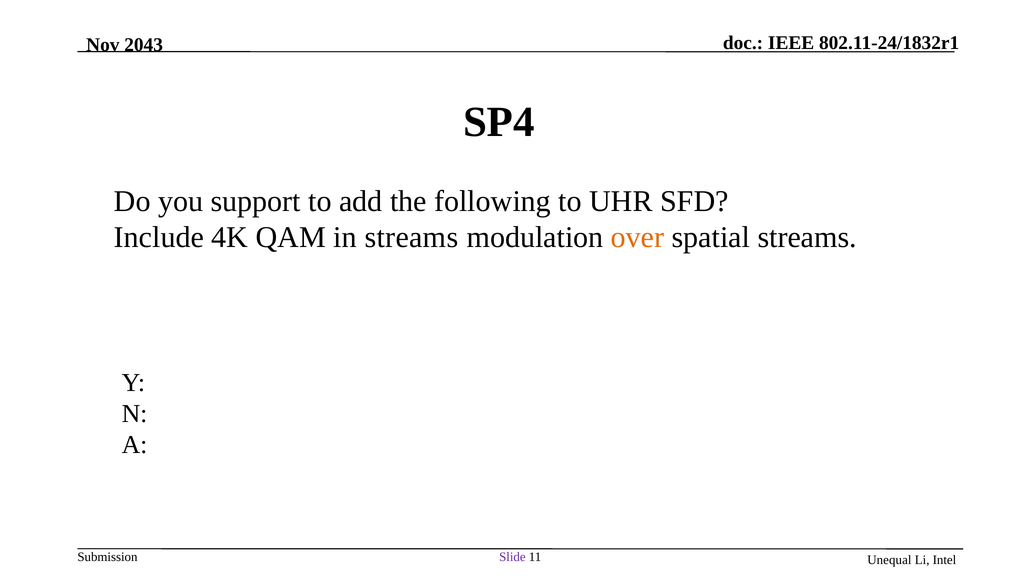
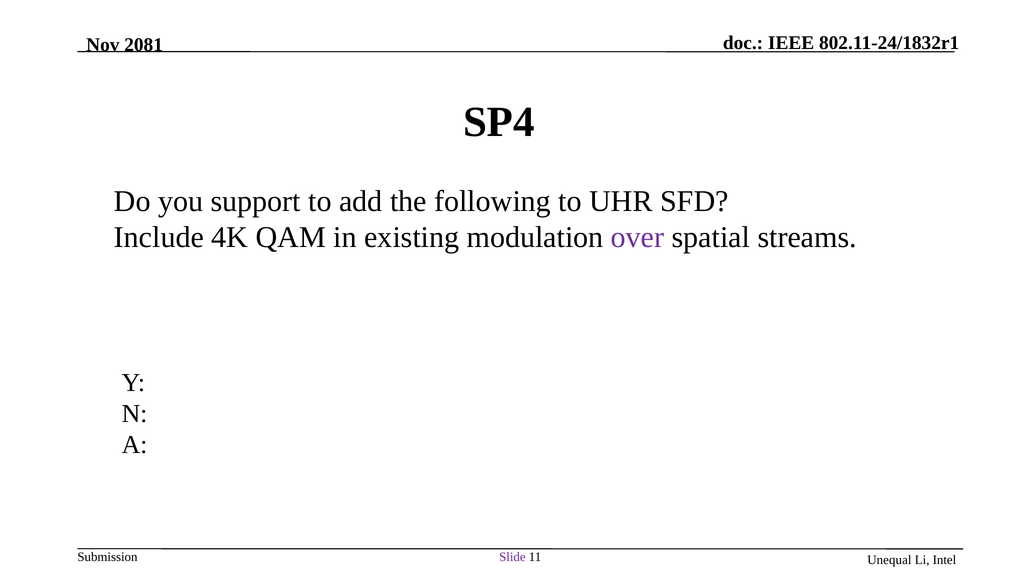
2043: 2043 -> 2081
in streams: streams -> existing
over colour: orange -> purple
